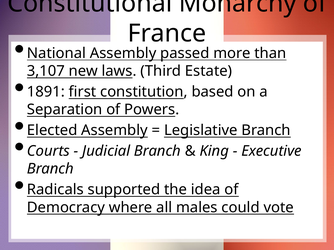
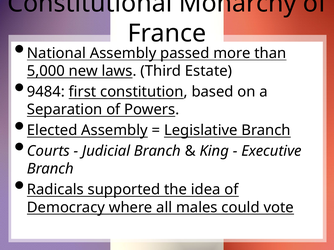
3,107: 3,107 -> 5,000
1891: 1891 -> 9484
